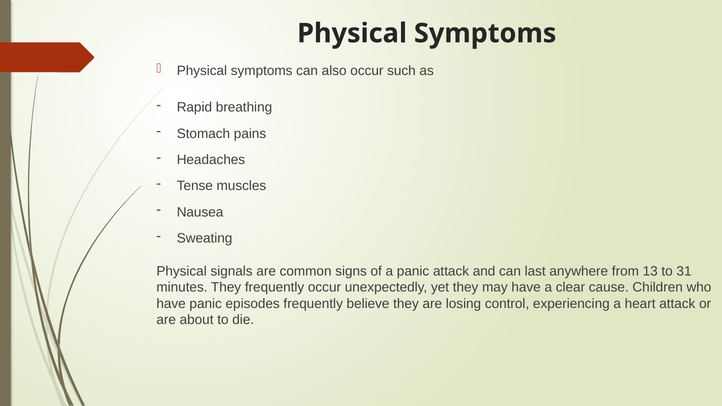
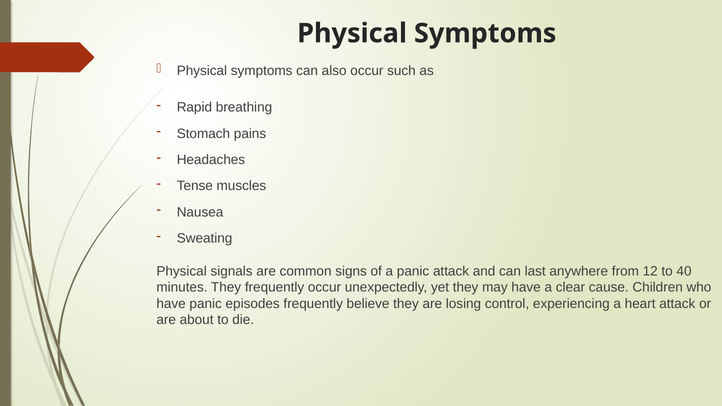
13: 13 -> 12
31: 31 -> 40
